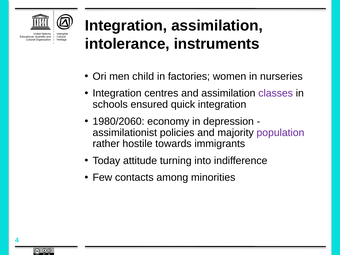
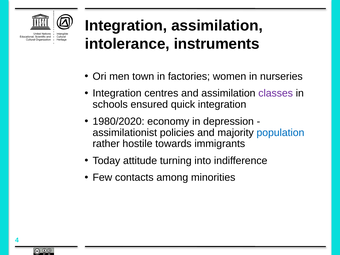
child: child -> town
1980/2060: 1980/2060 -> 1980/2020
population colour: purple -> blue
